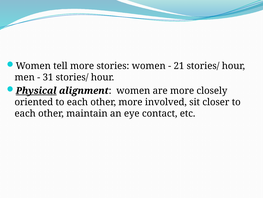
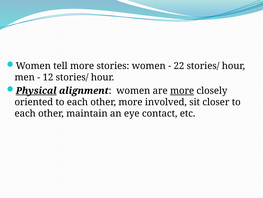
21: 21 -> 22
31: 31 -> 12
more at (182, 90) underline: none -> present
